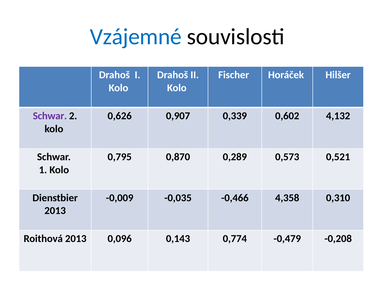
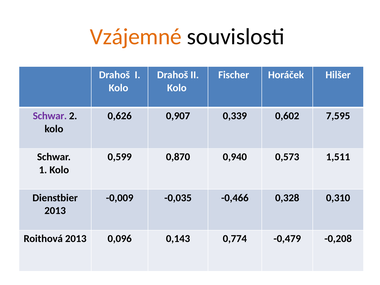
Vzájemné colour: blue -> orange
4,132: 4,132 -> 7,595
0,795: 0,795 -> 0,599
0,289: 0,289 -> 0,940
0,521: 0,521 -> 1,511
4,358: 4,358 -> 0,328
